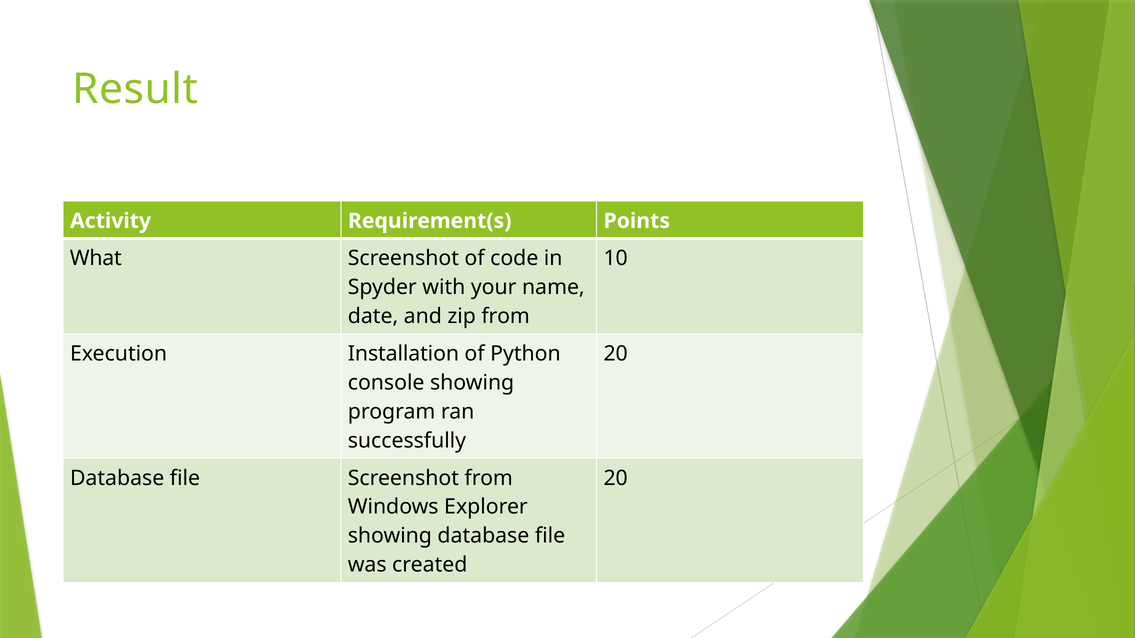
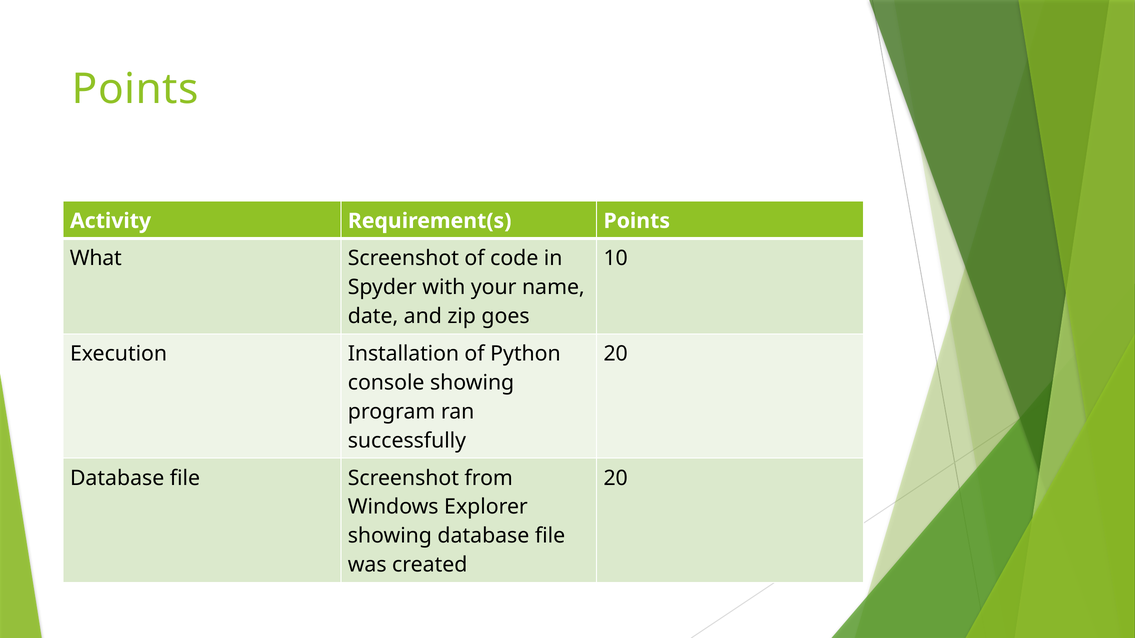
Result at (135, 90): Result -> Points
zip from: from -> goes
